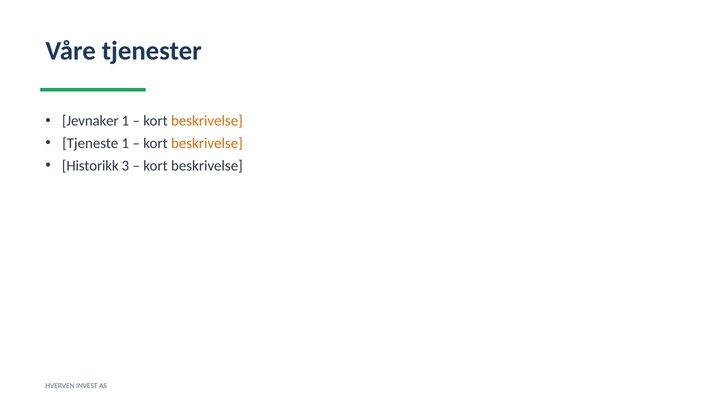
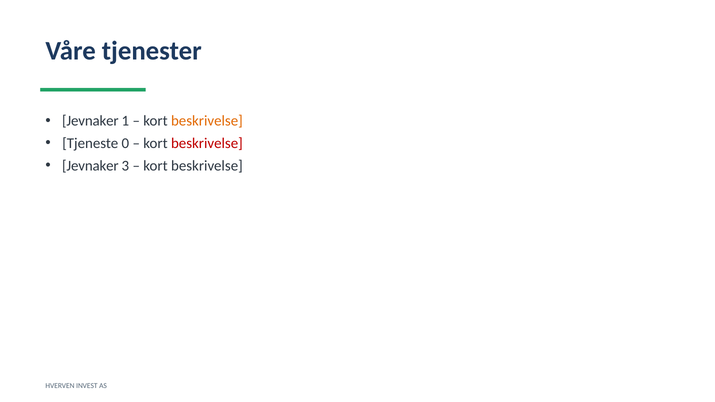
Tjeneste 1: 1 -> 0
beskrivelse at (207, 143) colour: orange -> red
Historikk at (90, 166): Historikk -> Jevnaker
